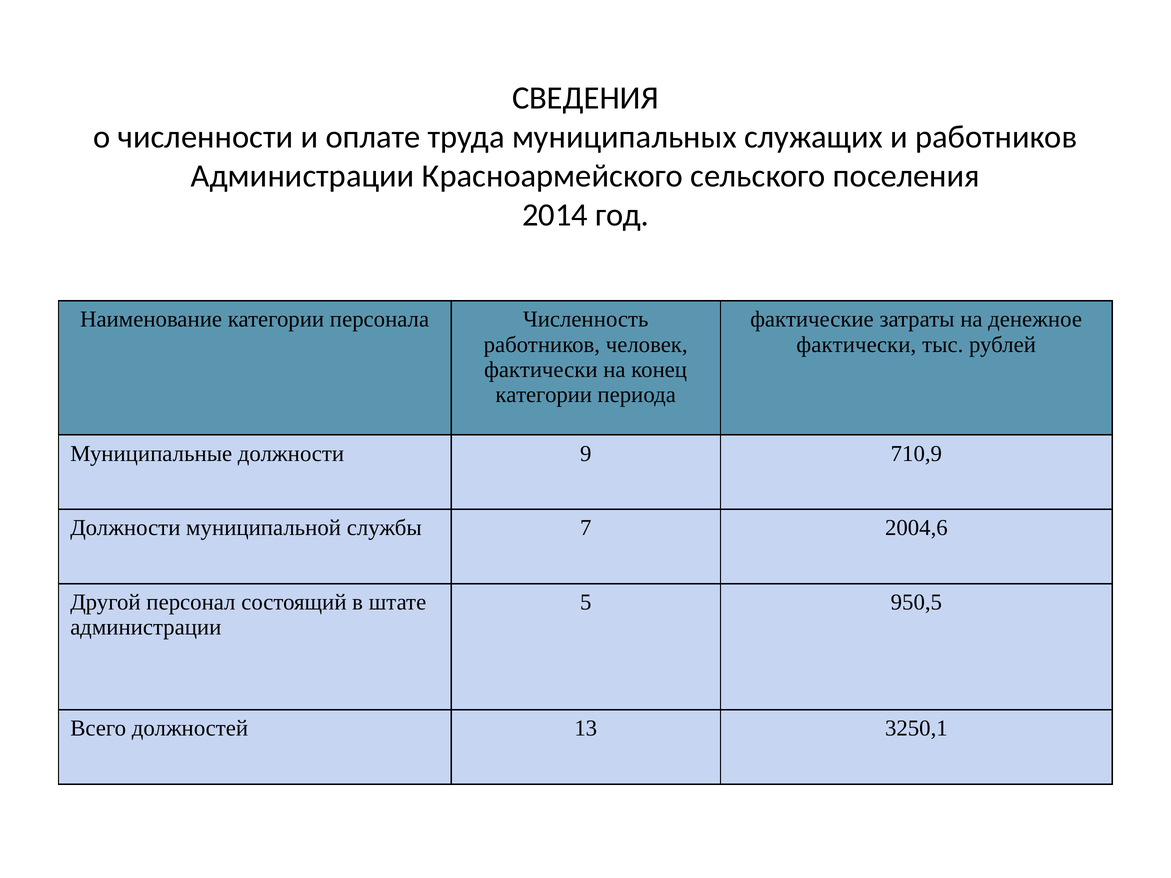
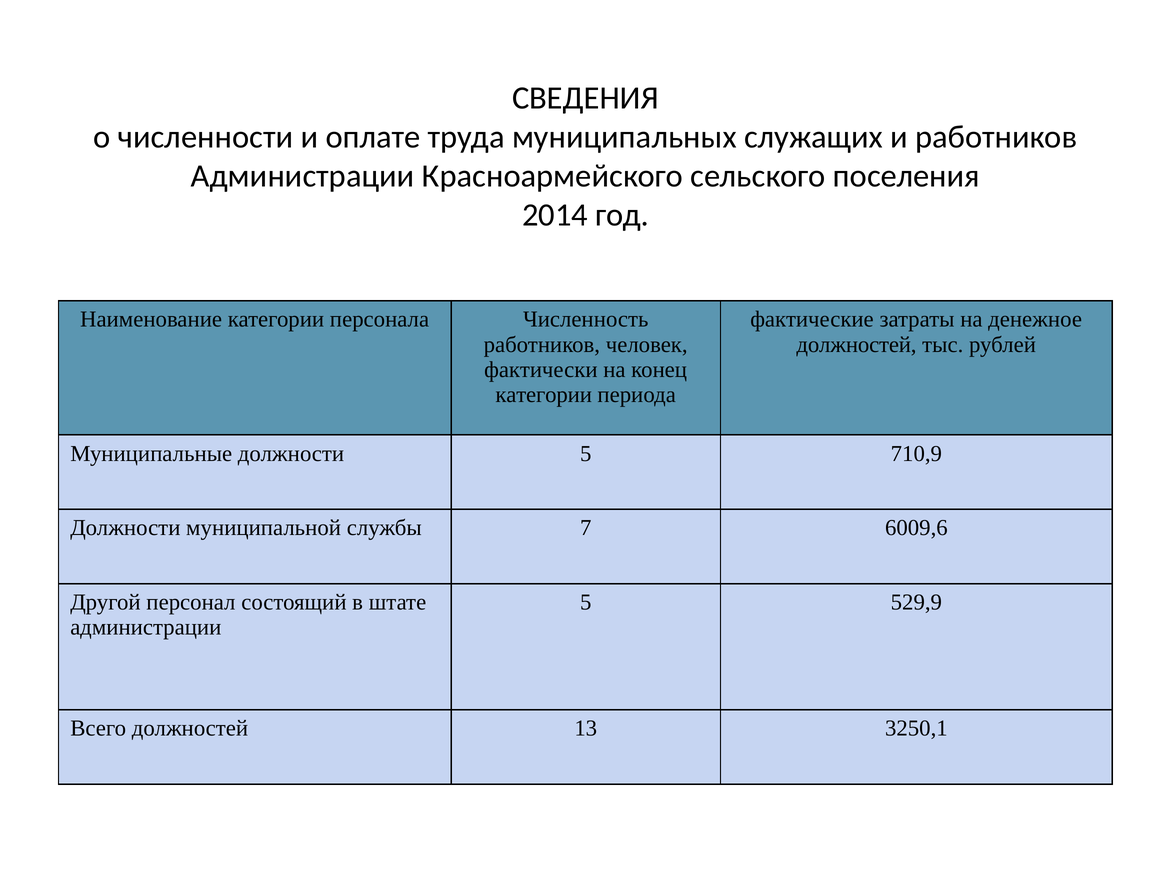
фактически at (856, 345): фактически -> должностей
должности 9: 9 -> 5
2004,6: 2004,6 -> 6009,6
950,5: 950,5 -> 529,9
